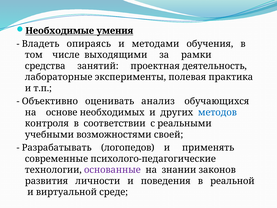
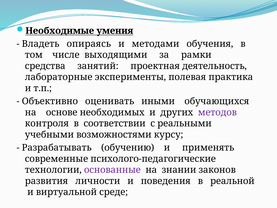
анализ: анализ -> иными
методов colour: blue -> purple
своей: своей -> курсу
логопедов: логопедов -> обучению
